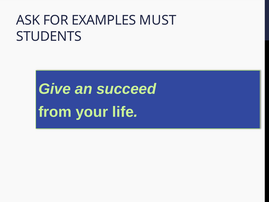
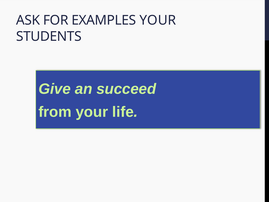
EXAMPLES MUST: MUST -> YOUR
